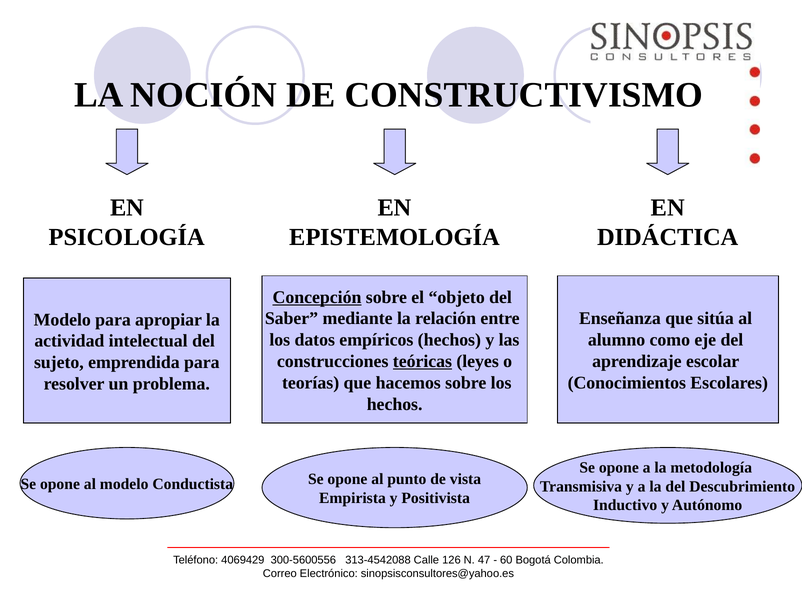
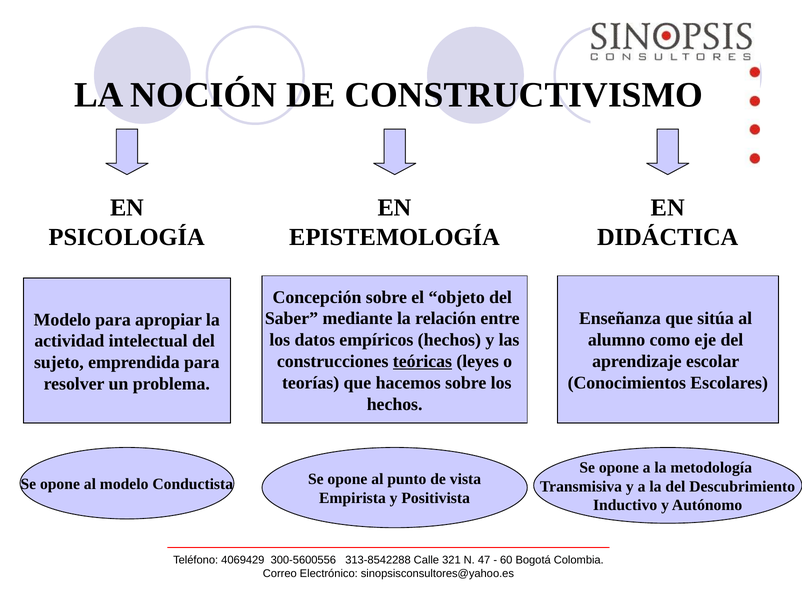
Concepción underline: present -> none
313-4542088: 313-4542088 -> 313-8542288
126: 126 -> 321
